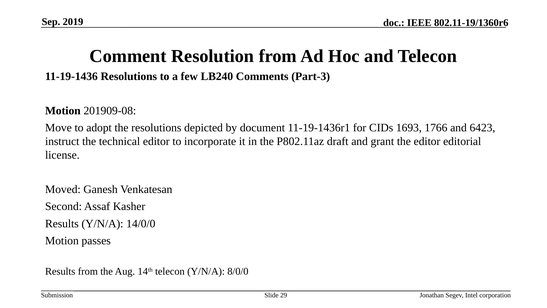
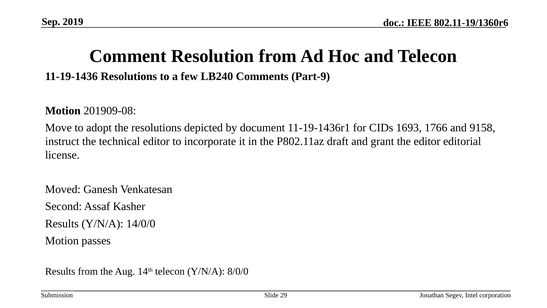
Part-3: Part-3 -> Part-9
6423: 6423 -> 9158
